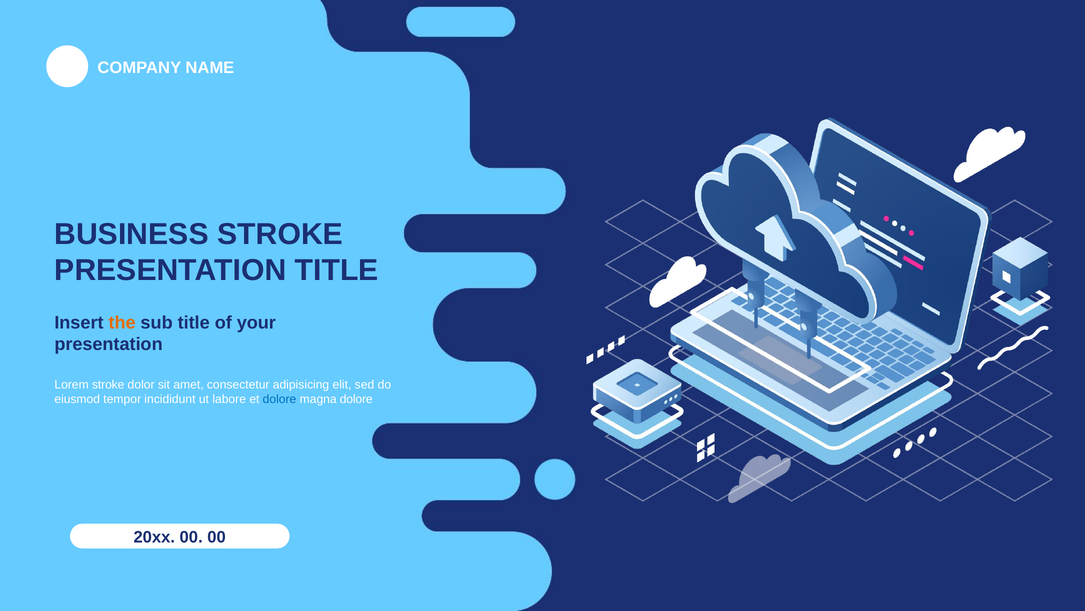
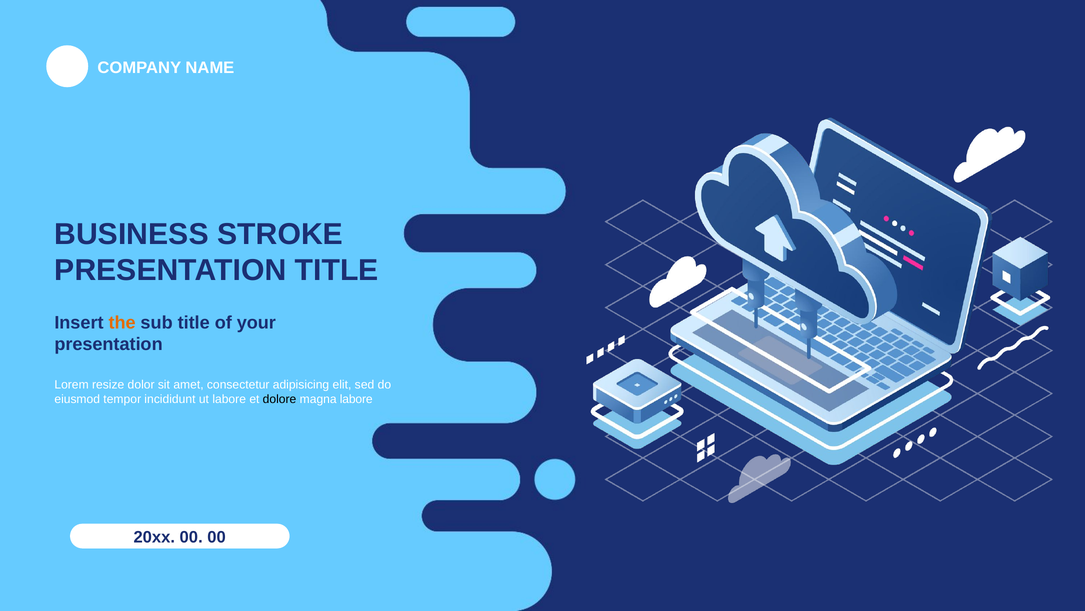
Lorem stroke: stroke -> resize
dolore at (280, 399) colour: blue -> black
magna dolore: dolore -> labore
